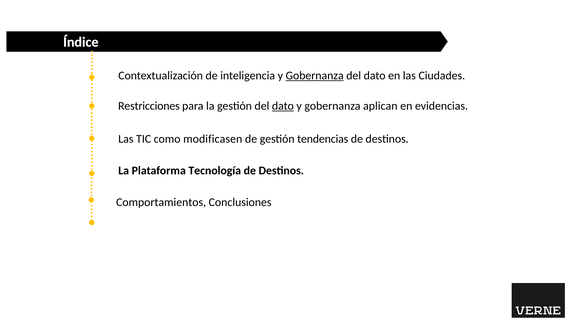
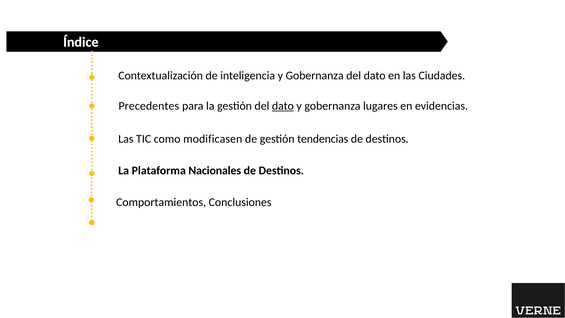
Gobernanza at (315, 76) underline: present -> none
Restricciones: Restricciones -> Precedentes
aplican: aplican -> lugares
Tecnología: Tecnología -> Nacionales
